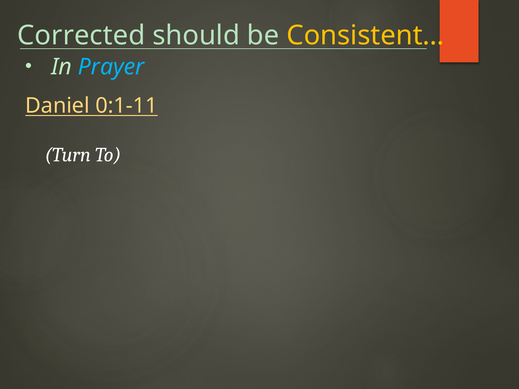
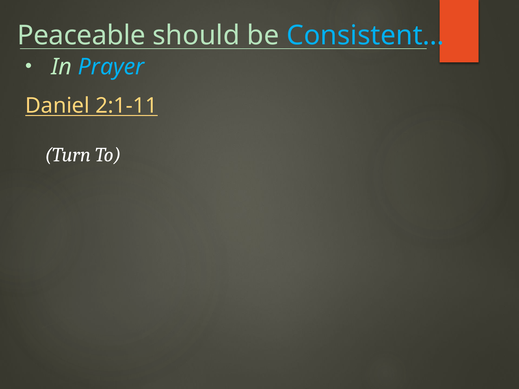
Corrected: Corrected -> Peaceable
Consistent… colour: yellow -> light blue
0:1-11: 0:1-11 -> 2:1-11
